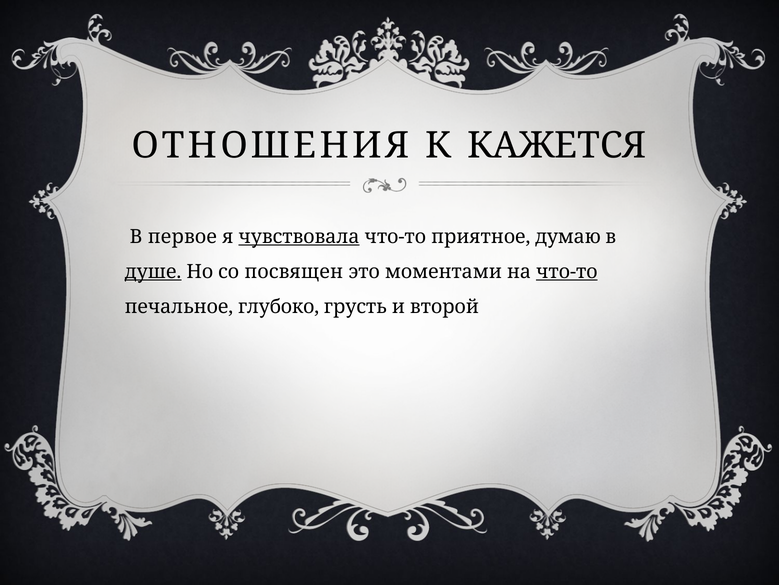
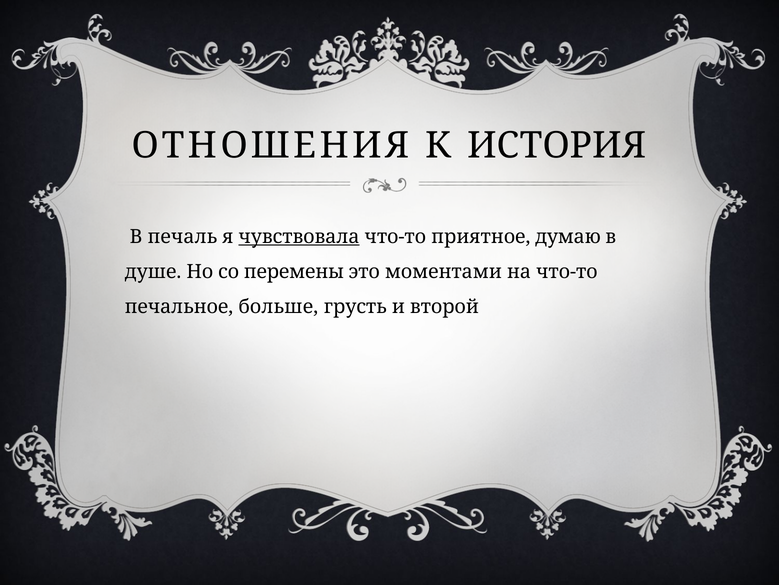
КАЖЕТСЯ: КАЖЕТСЯ -> ИСТОРИЯ
первое: первое -> печаль
душе underline: present -> none
посвящен: посвящен -> перемены
что-то at (567, 271) underline: present -> none
глубоко: глубоко -> больше
